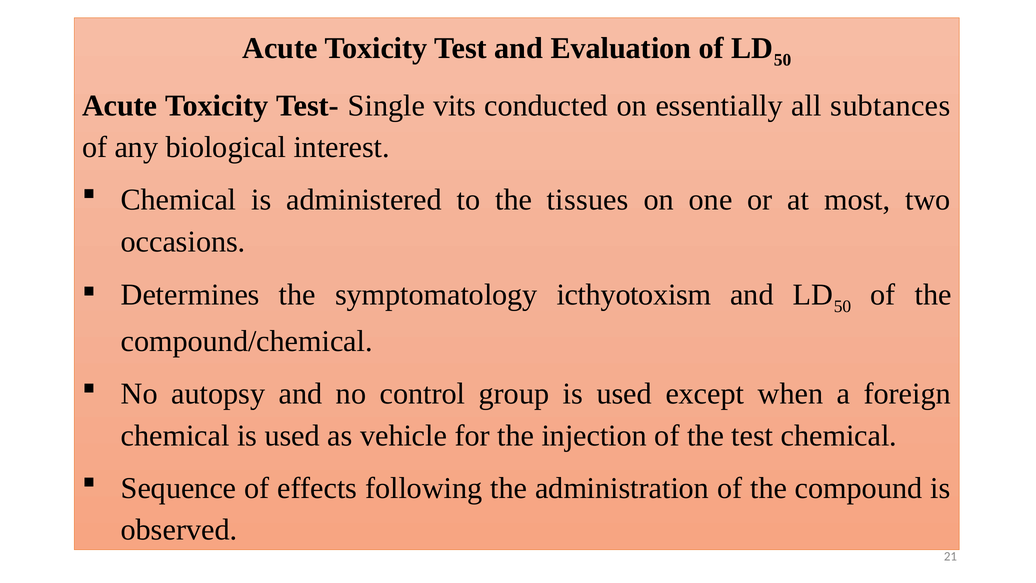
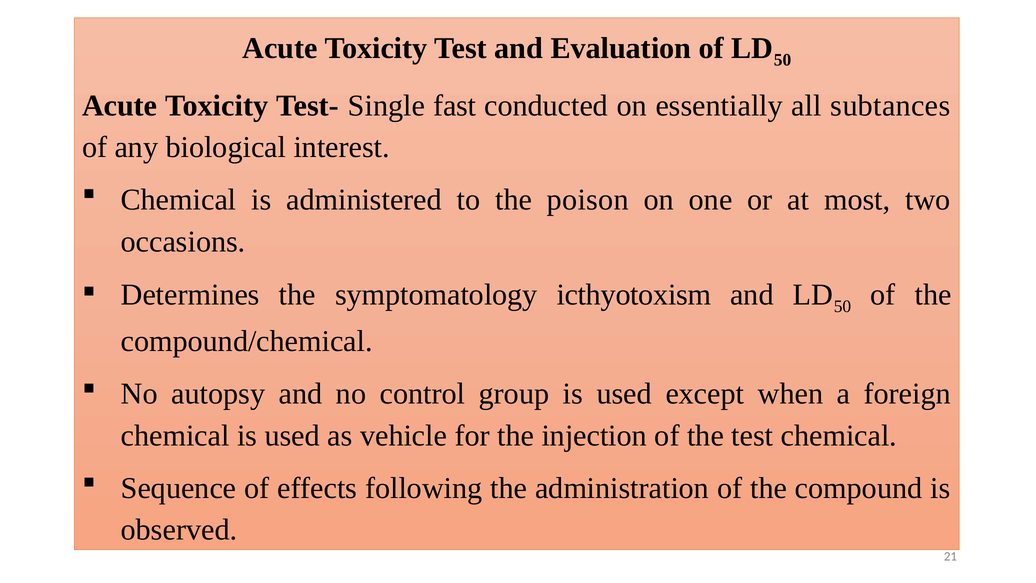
vits: vits -> fast
tissues: tissues -> poison
